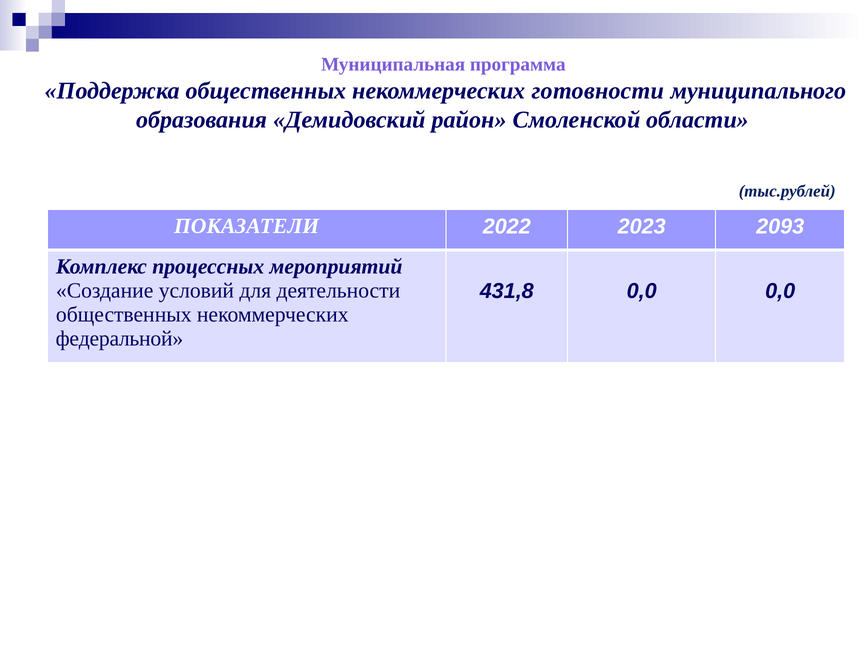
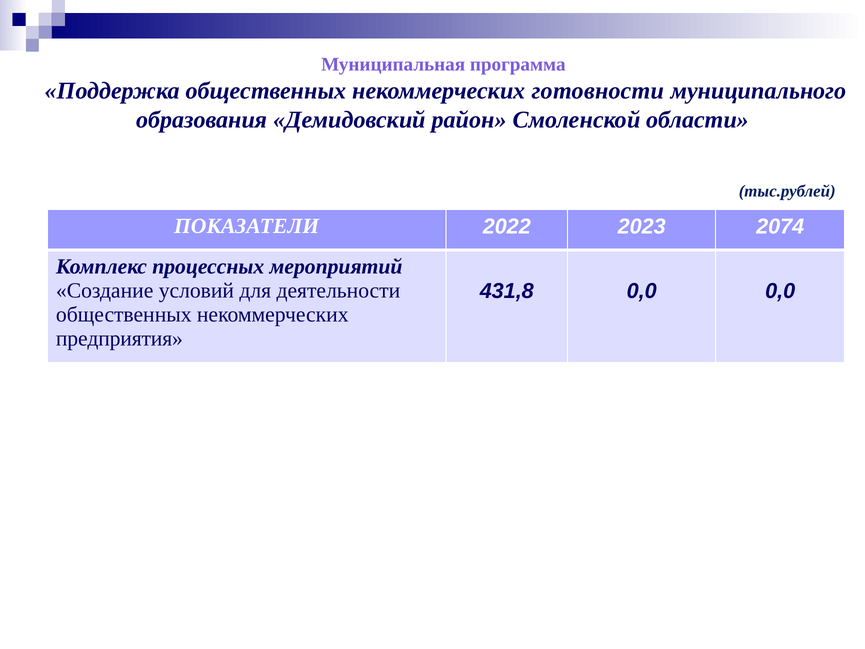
2093: 2093 -> 2074
федеральной: федеральной -> предприятия
